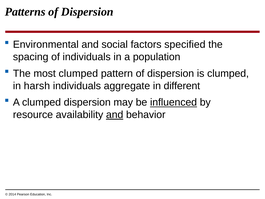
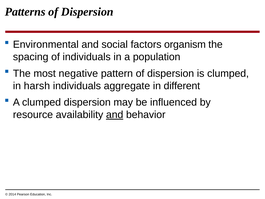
specified: specified -> organism
most clumped: clumped -> negative
influenced underline: present -> none
